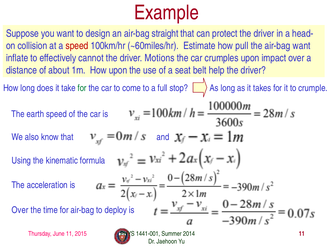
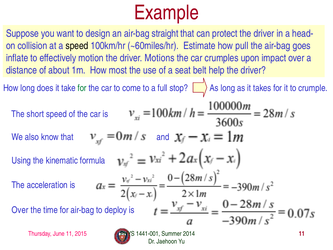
speed at (77, 46) colour: red -> black
air-bag want: want -> goes
cannot: cannot -> motion
How upon: upon -> most
earth: earth -> short
